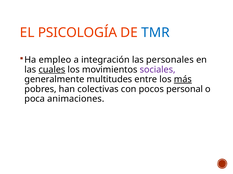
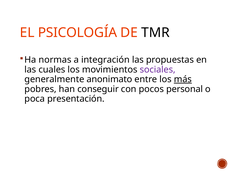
TMR colour: blue -> black
empleo: empleo -> normas
personales: personales -> propuestas
cuales underline: present -> none
multitudes: multitudes -> anonimato
colectivas: colectivas -> conseguir
animaciones: animaciones -> presentación
